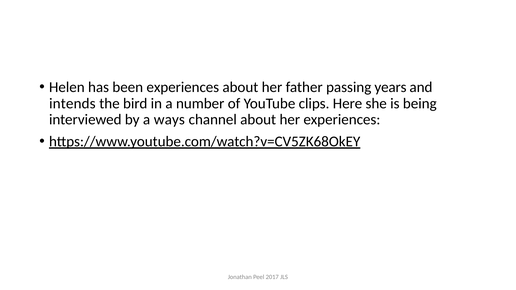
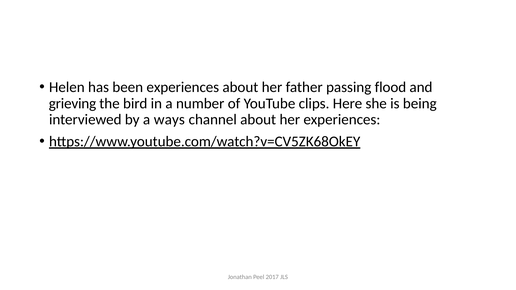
years: years -> flood
intends: intends -> grieving
